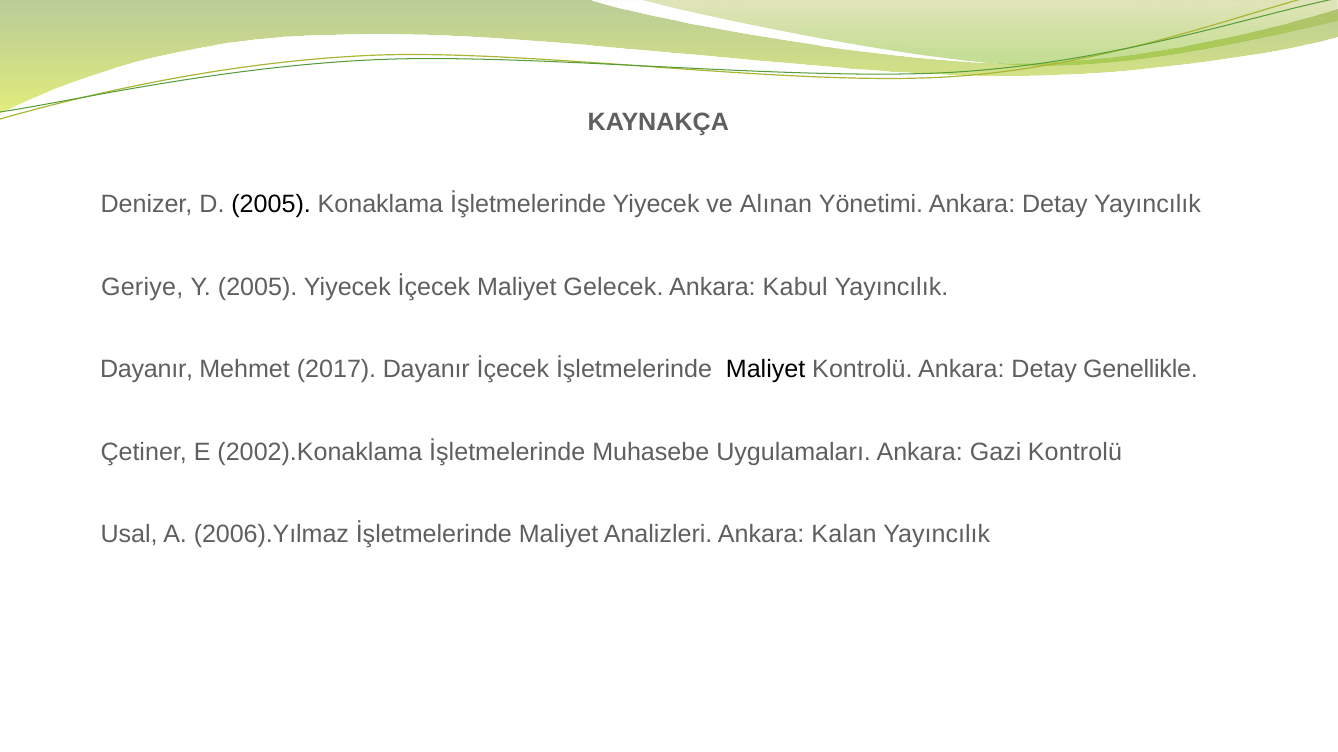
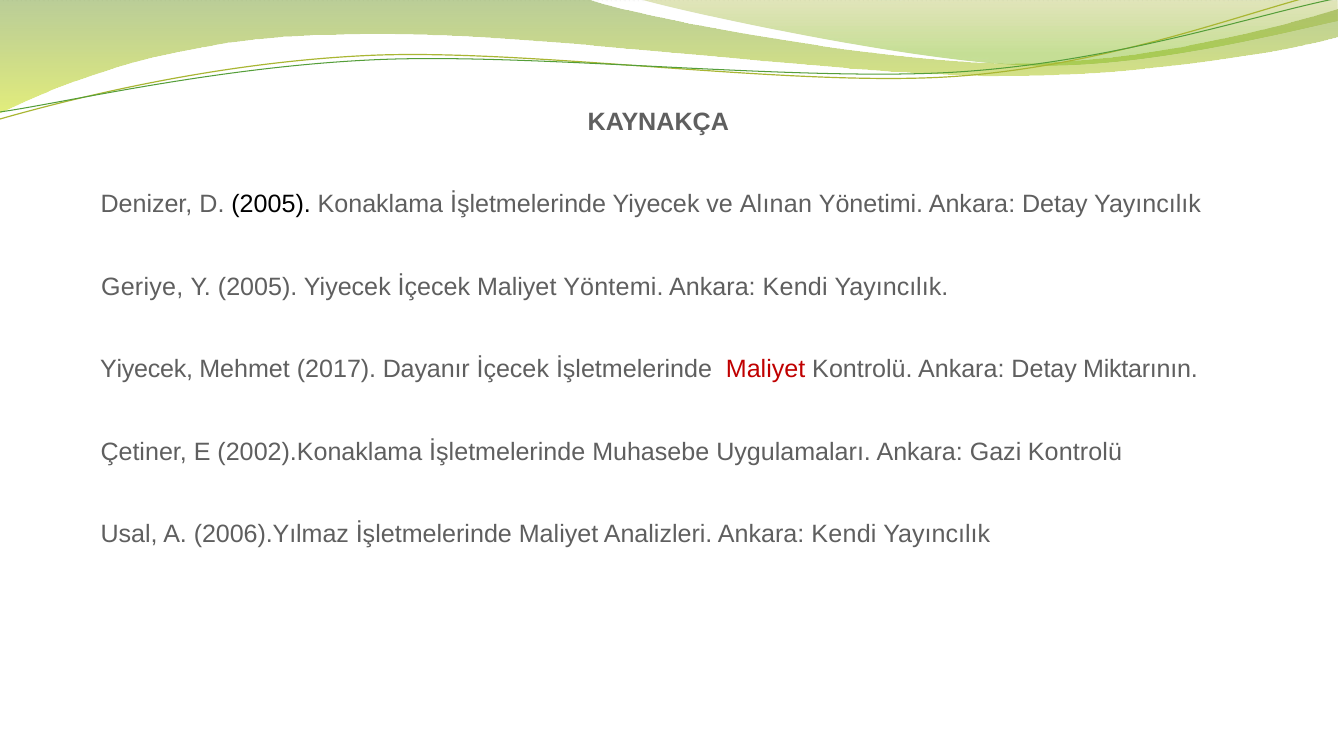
Gelecek: Gelecek -> Yöntemi
Kabul at (795, 287): Kabul -> Kendi
Dayanır at (147, 370): Dayanır -> Yiyecek
Maliyet at (766, 370) colour: black -> red
Genellikle: Genellikle -> Miktarının
Analizleri Ankara Kalan: Kalan -> Kendi
